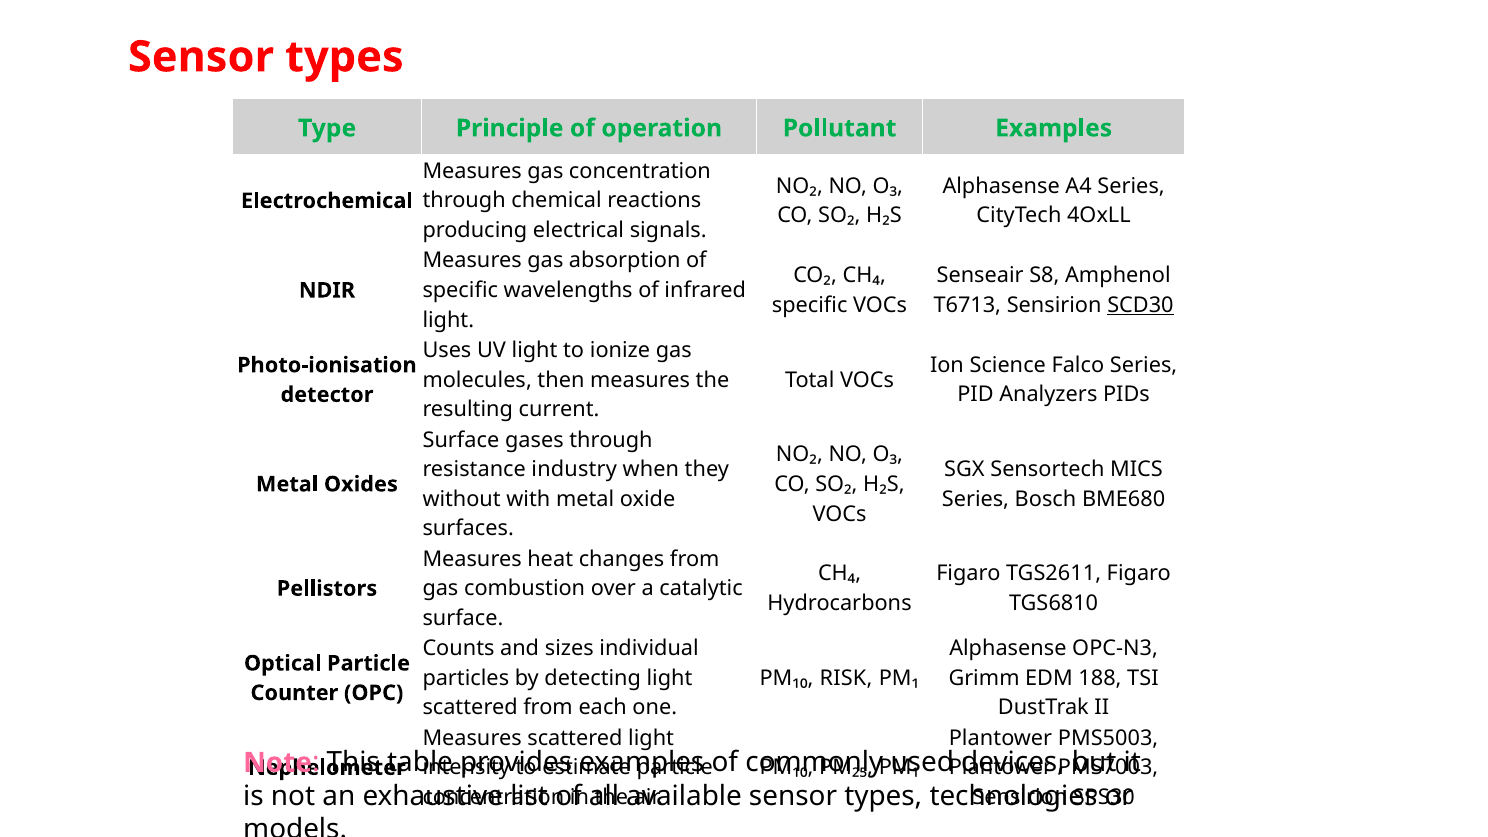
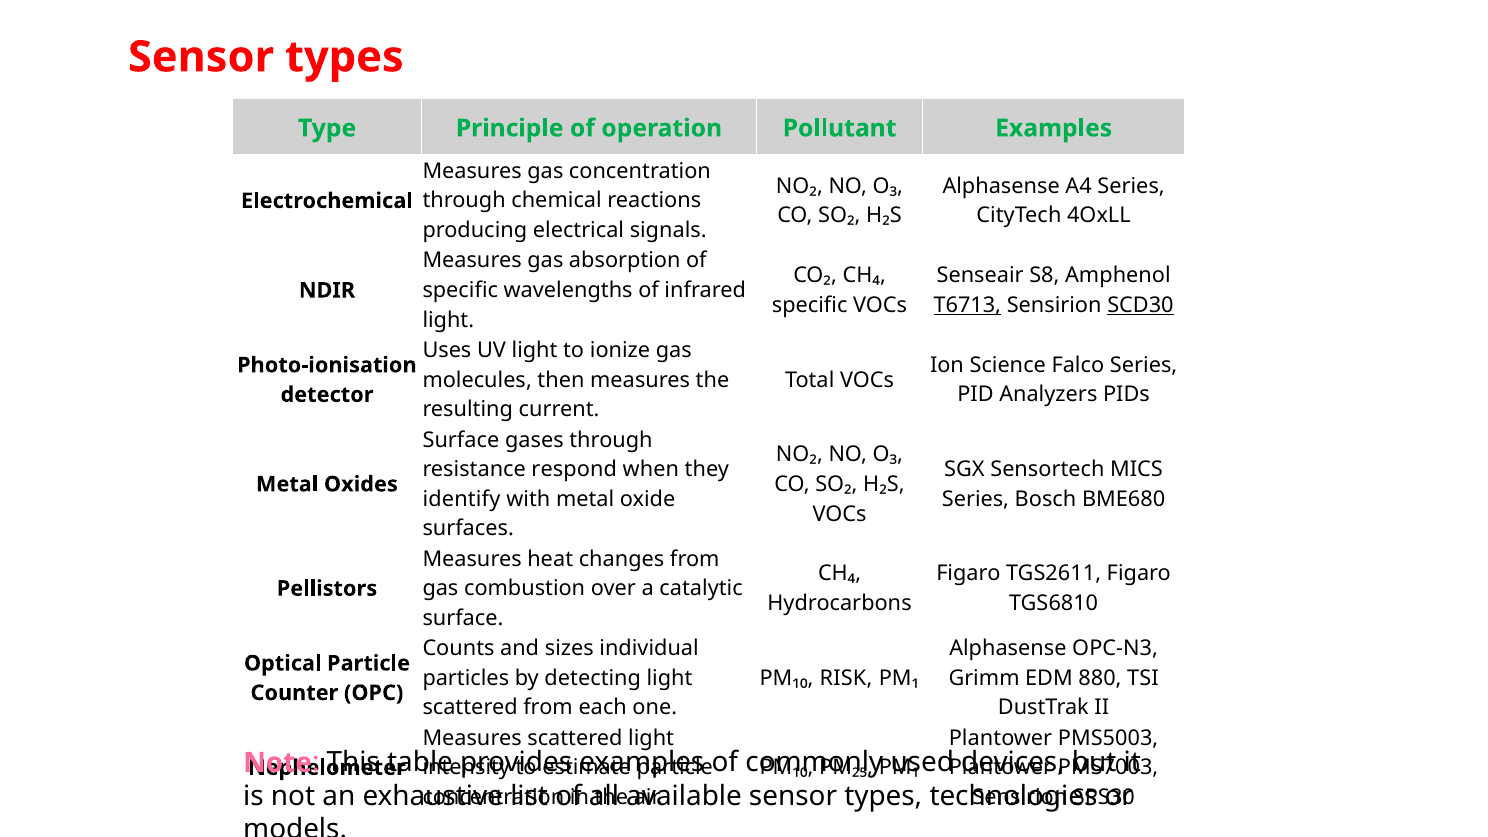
T6713 underline: none -> present
industry: industry -> respond
without: without -> identify
188: 188 -> 880
